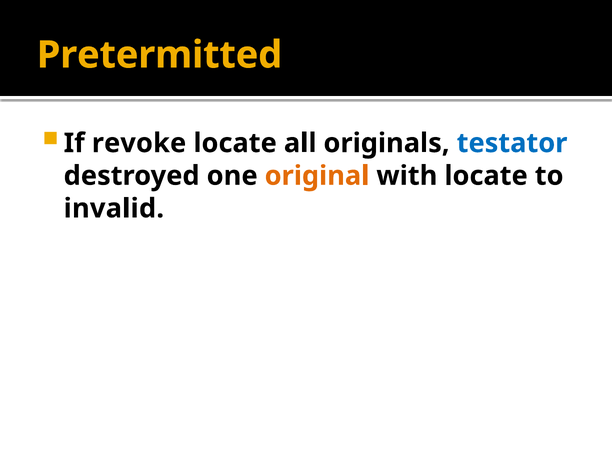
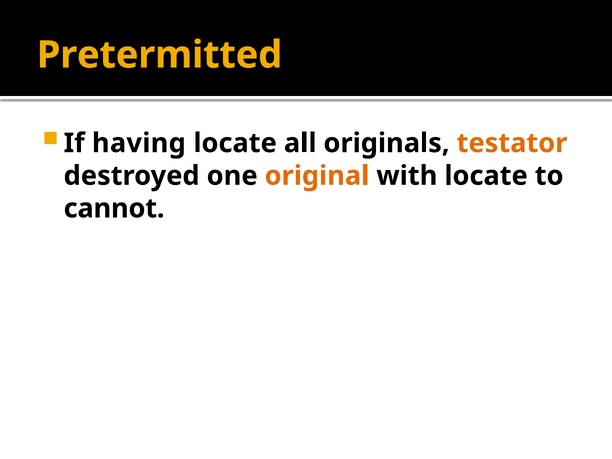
revoke: revoke -> having
testator colour: blue -> orange
invalid: invalid -> cannot
